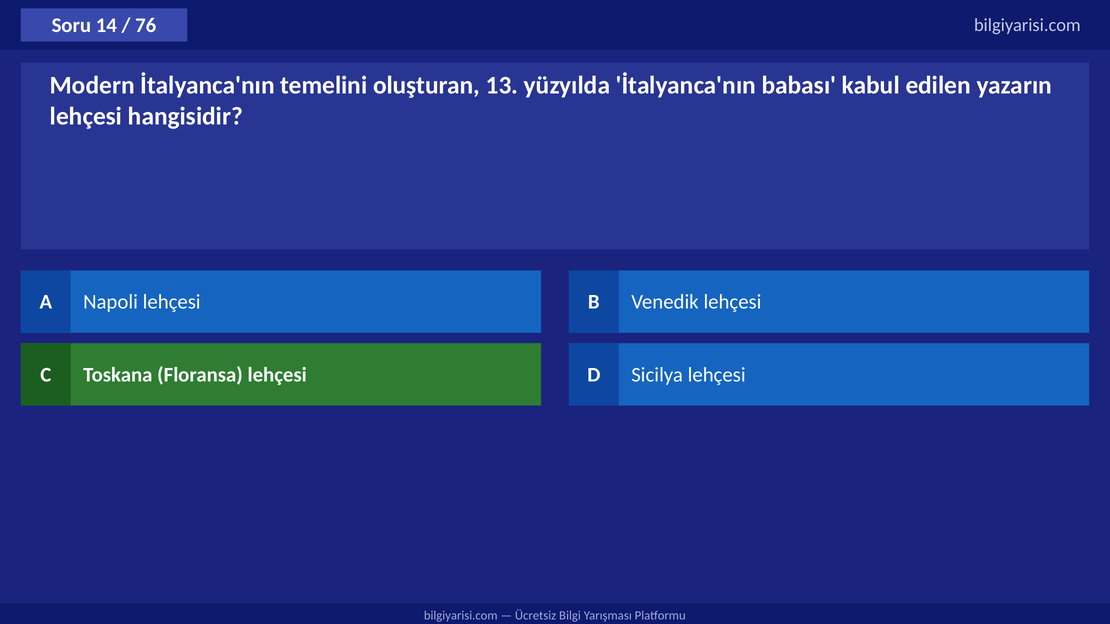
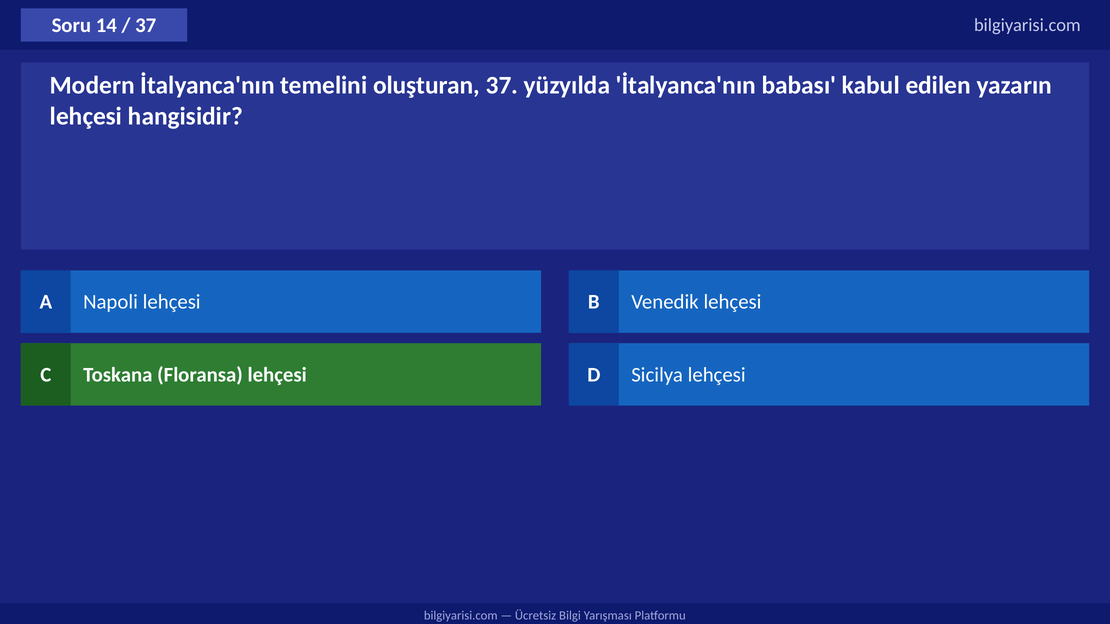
76 at (146, 25): 76 -> 37
oluşturan 13: 13 -> 37
